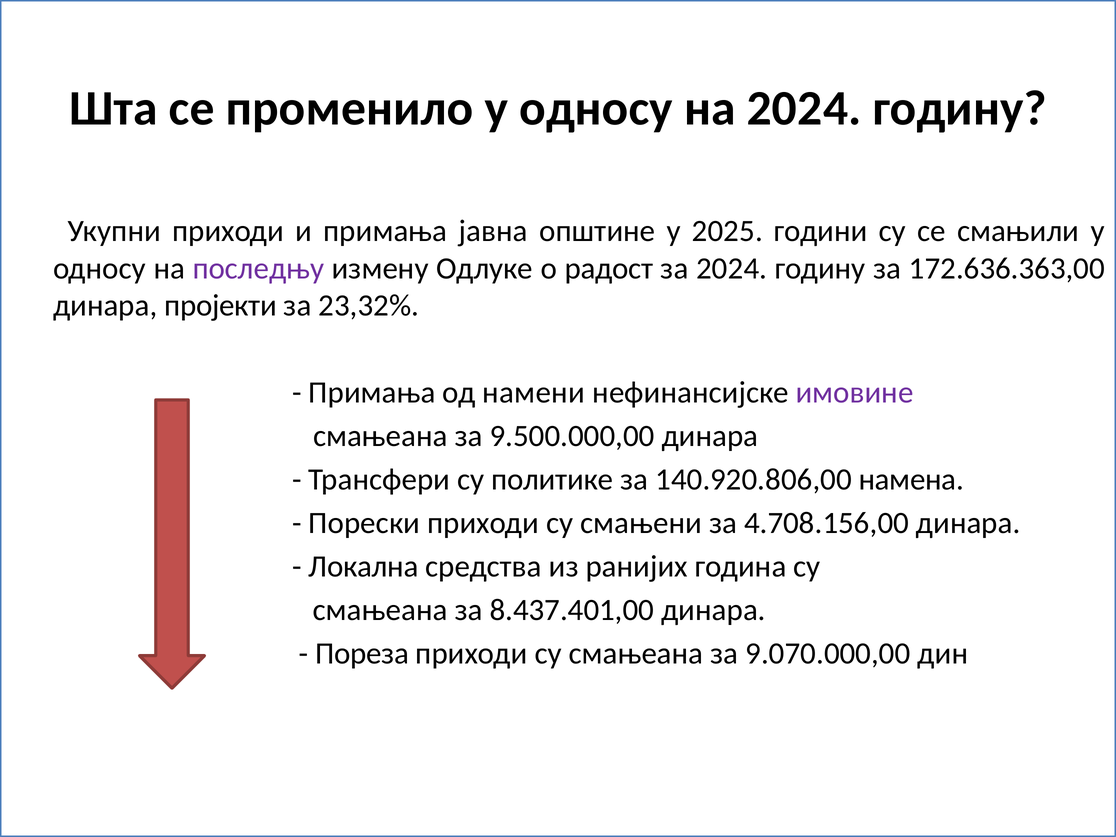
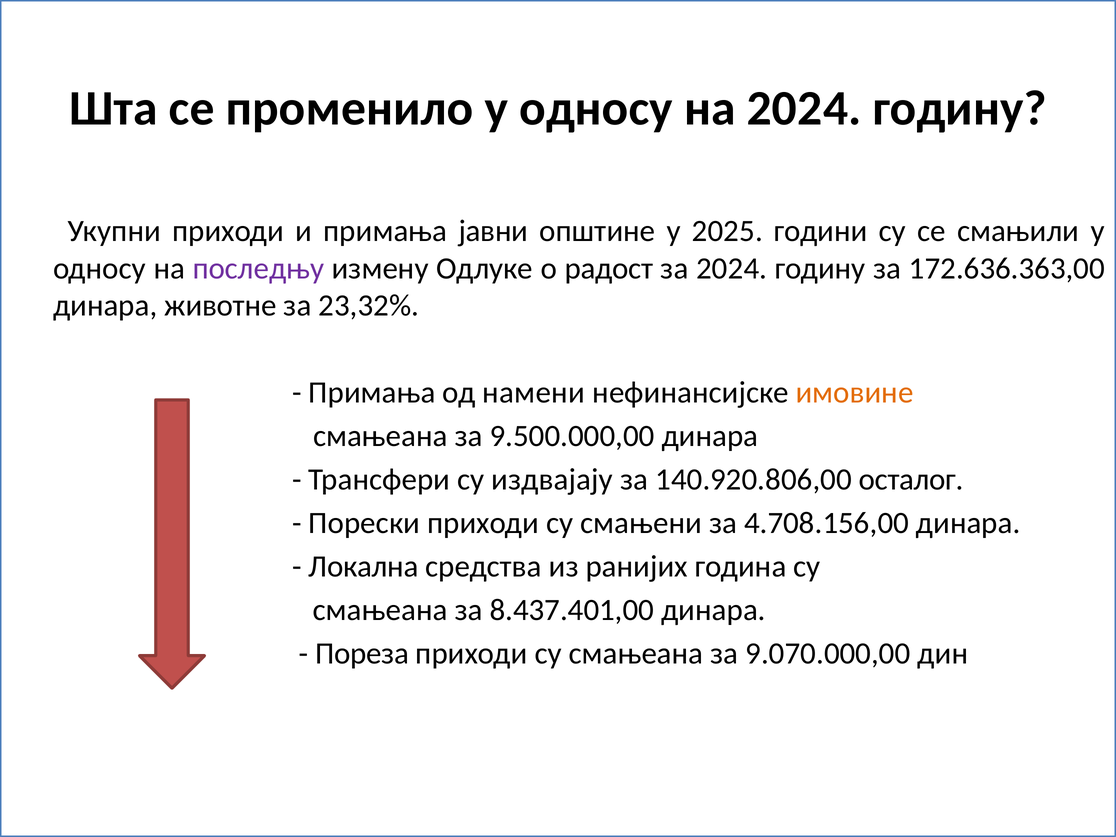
јавна: јавна -> јавни
пројекти: пројекти -> животне
имовине colour: purple -> orange
политике: политике -> издвајају
намена: намена -> осталог
